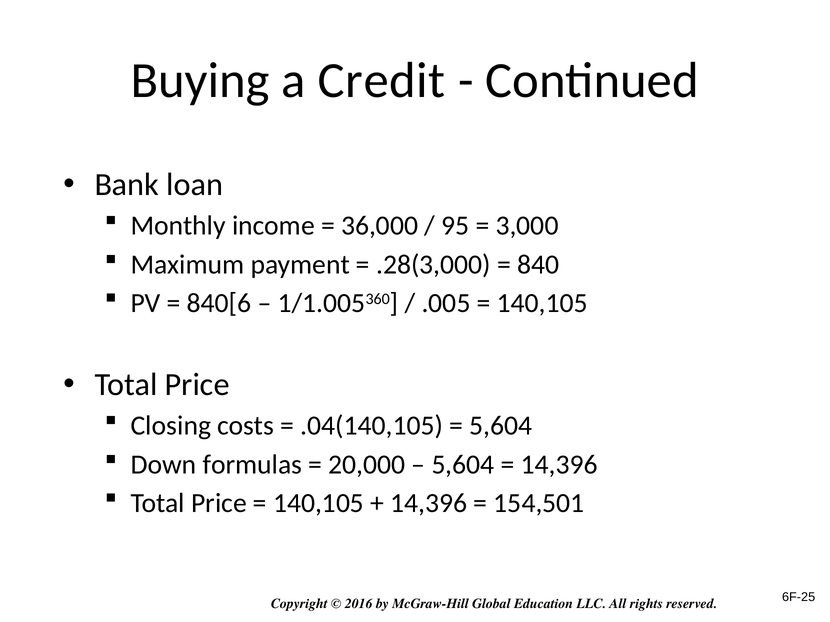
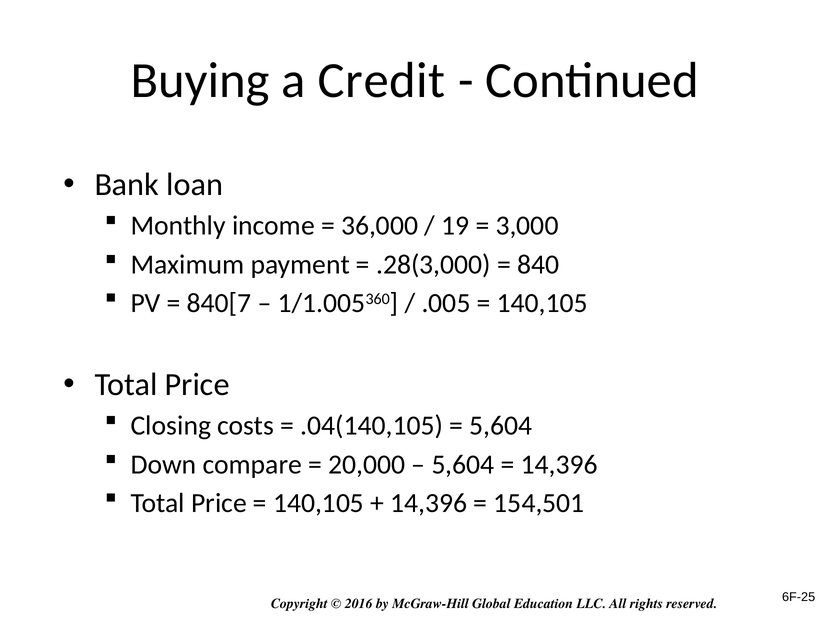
95: 95 -> 19
840[6: 840[6 -> 840[7
formulas: formulas -> compare
